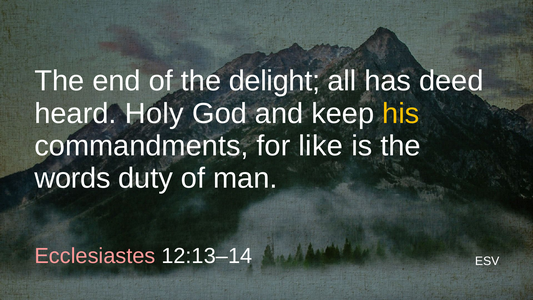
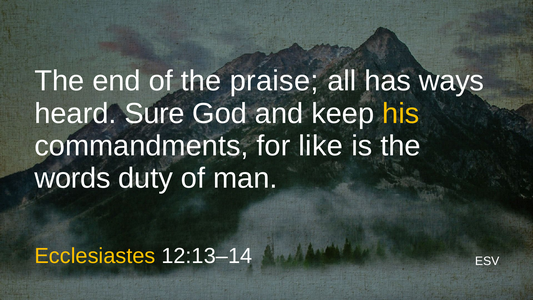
delight: delight -> praise
deed: deed -> ways
Holy: Holy -> Sure
Ecclesiastes colour: pink -> yellow
